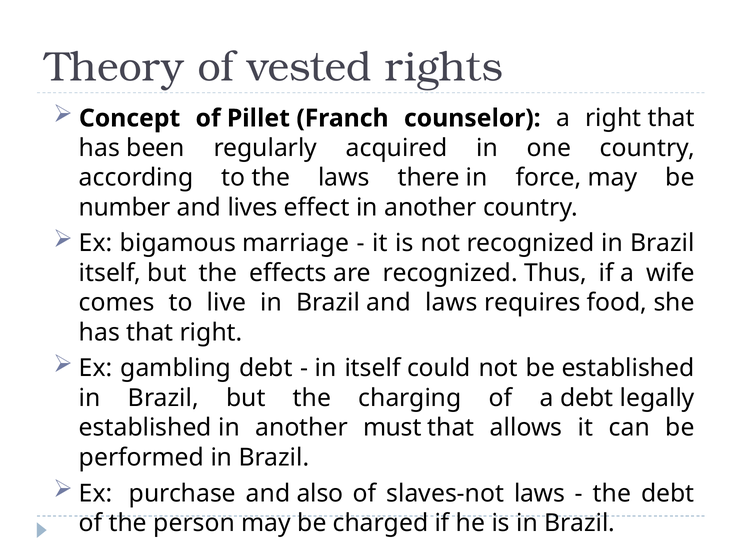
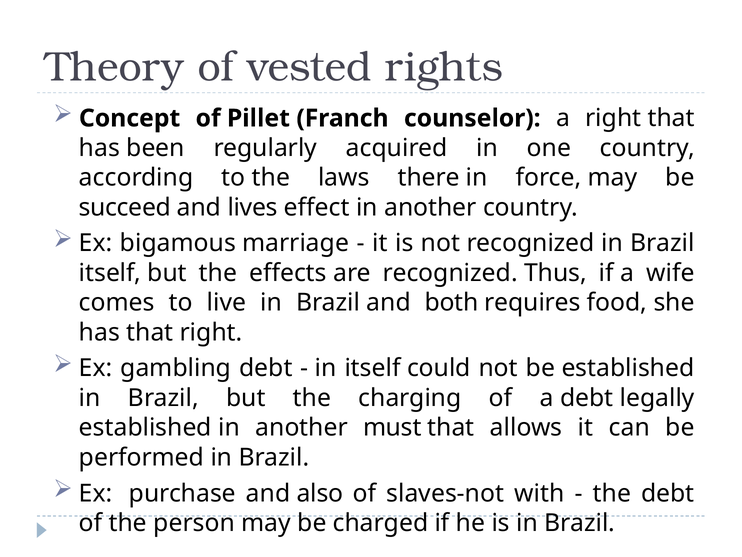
number: number -> succeed
and laws: laws -> both
slaves-not laws: laws -> with
